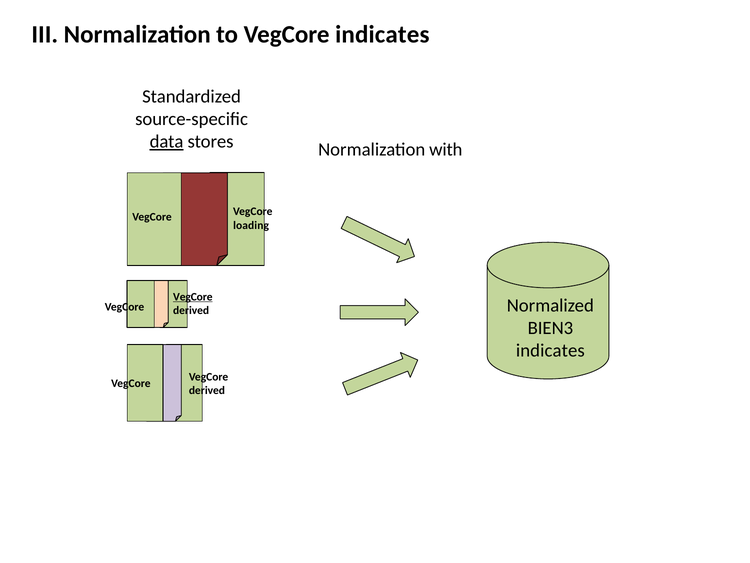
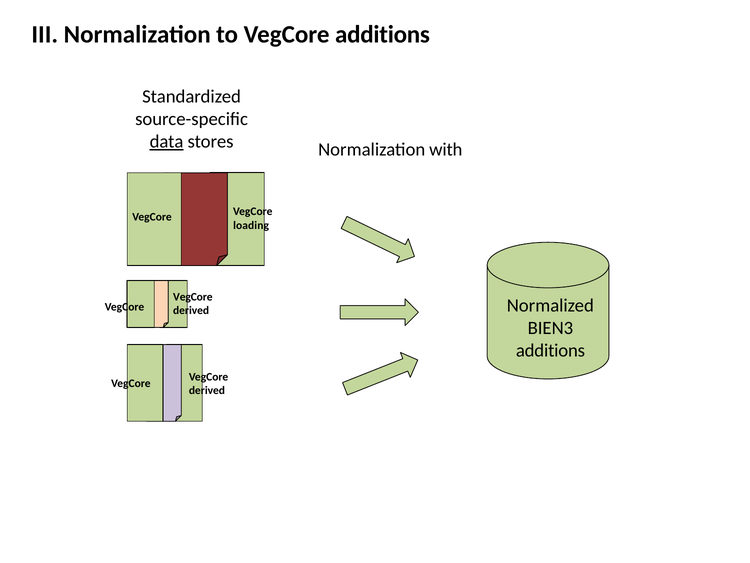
VegCore indicates: indicates -> additions
VegCore at (193, 297) underline: present -> none
indicates at (550, 350): indicates -> additions
